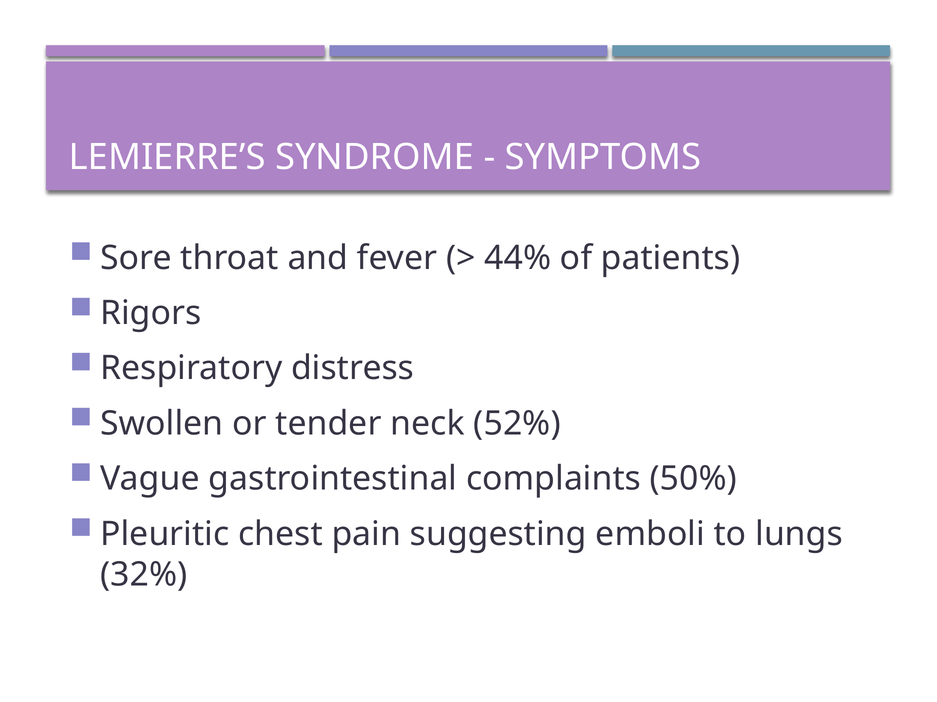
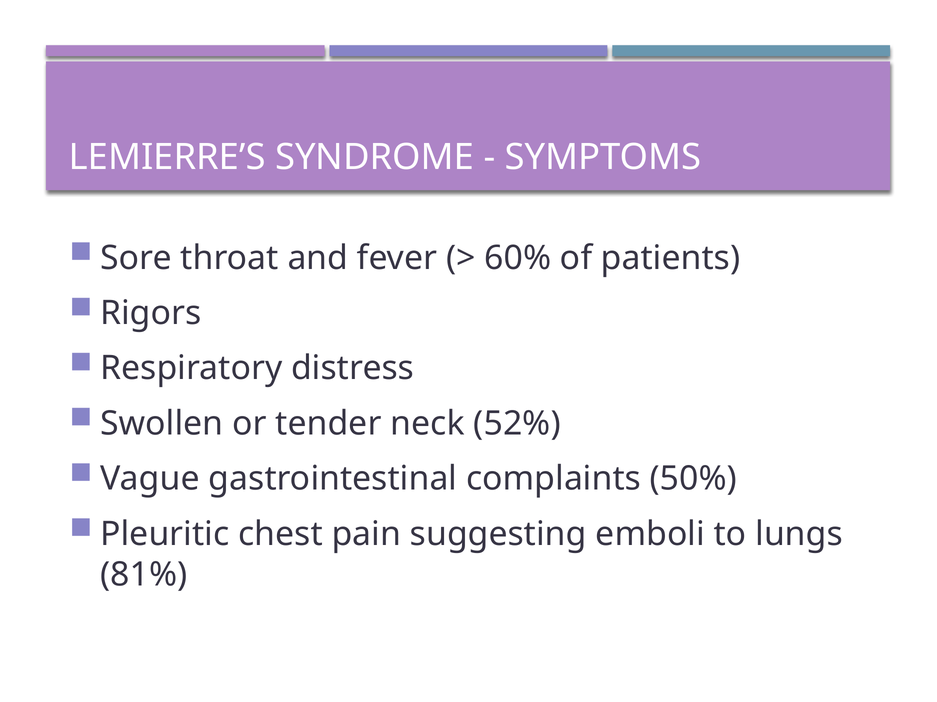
44%: 44% -> 60%
32%: 32% -> 81%
